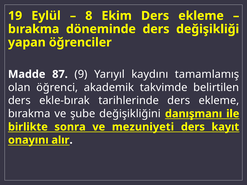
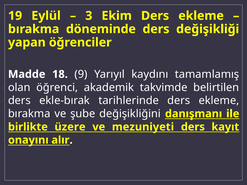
8: 8 -> 3
87: 87 -> 18
sonra: sonra -> üzere
